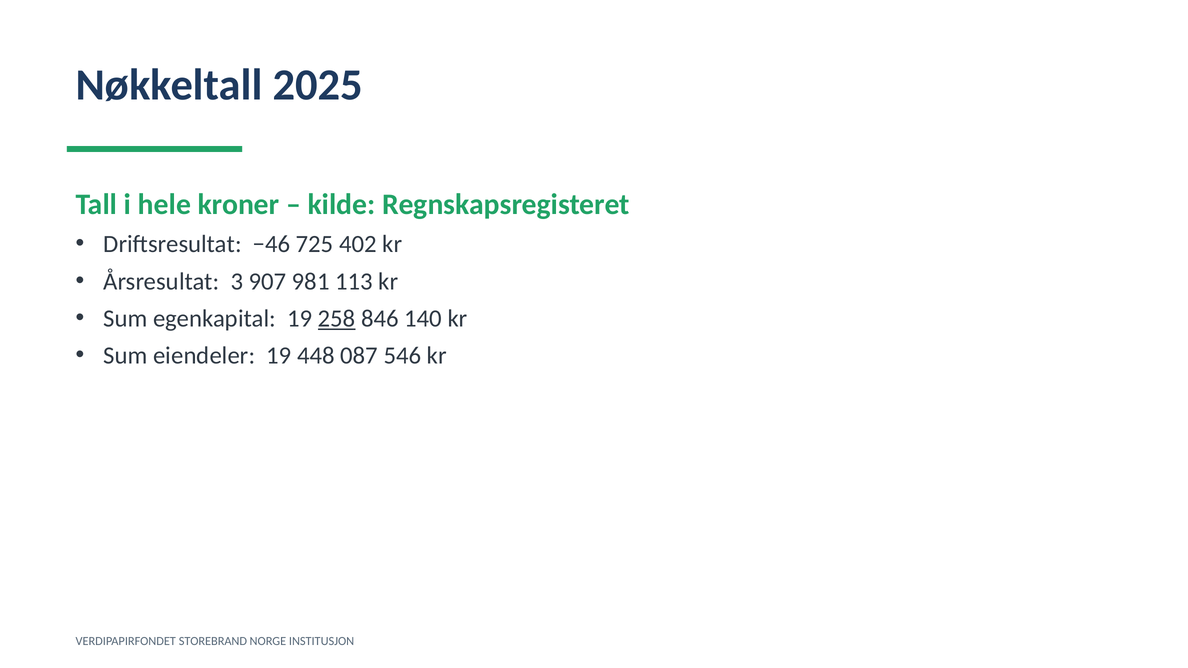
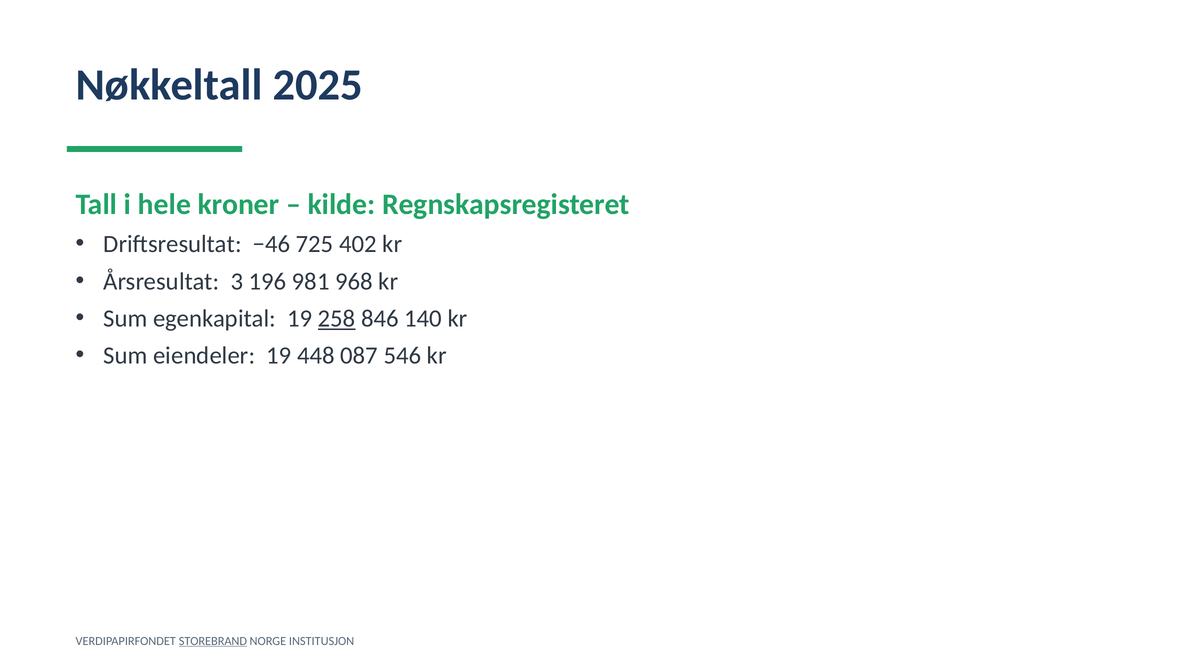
907: 907 -> 196
113: 113 -> 968
STOREBRAND underline: none -> present
